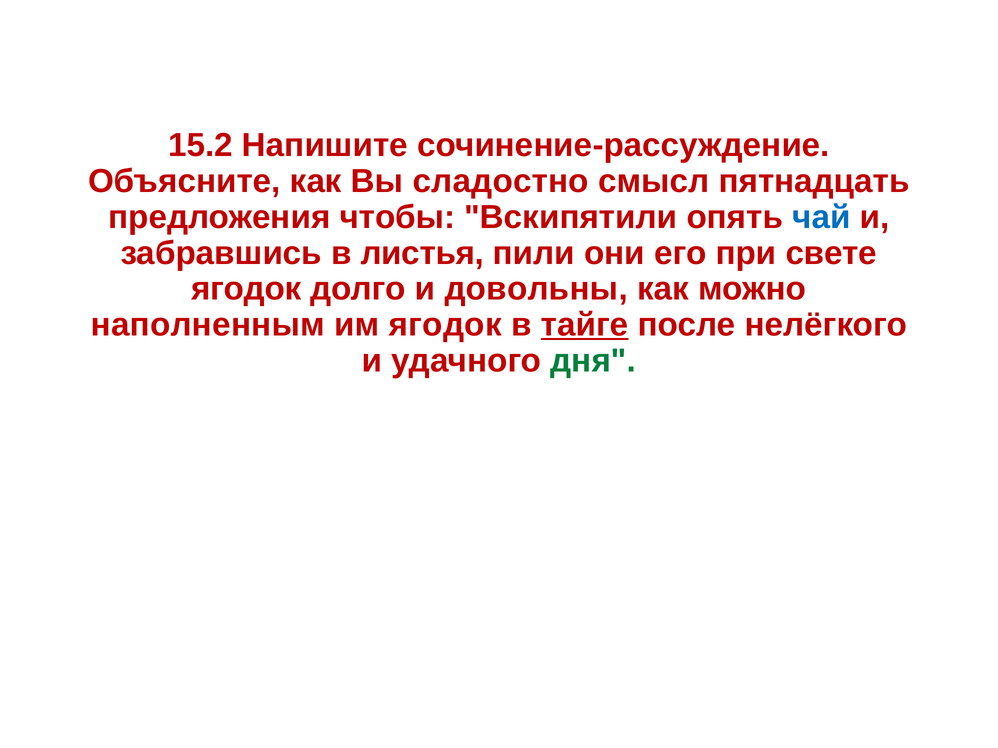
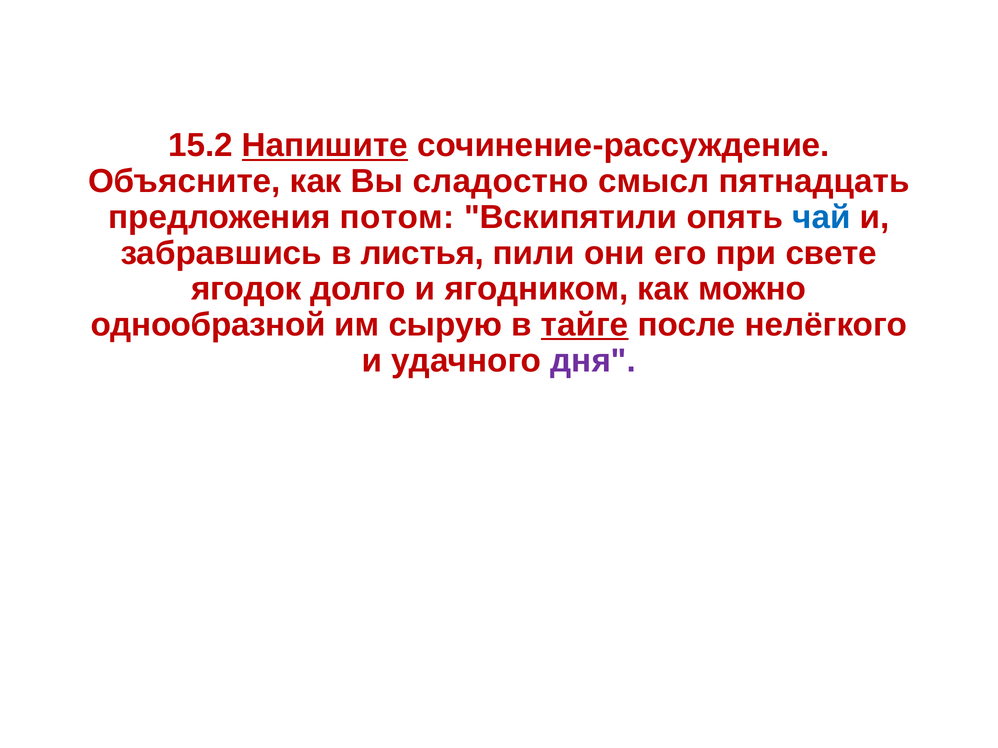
Напишите underline: none -> present
чтобы: чтобы -> потом
довольны: довольны -> ягодником
наполненным: наполненным -> однообразной
им ягодок: ягодок -> сырую
дня colour: green -> purple
